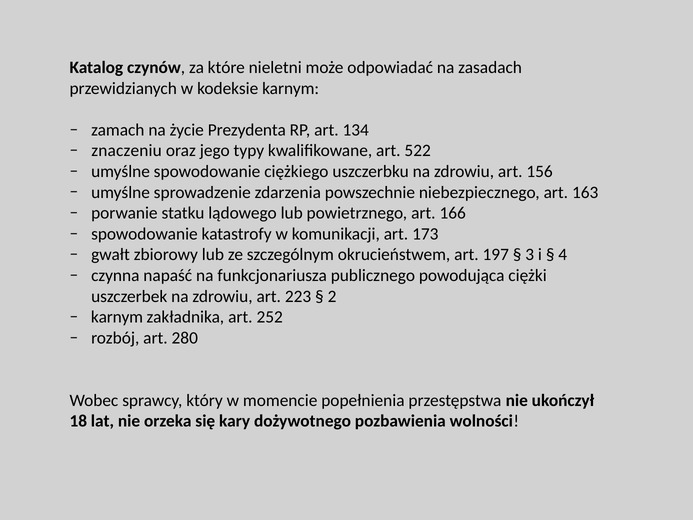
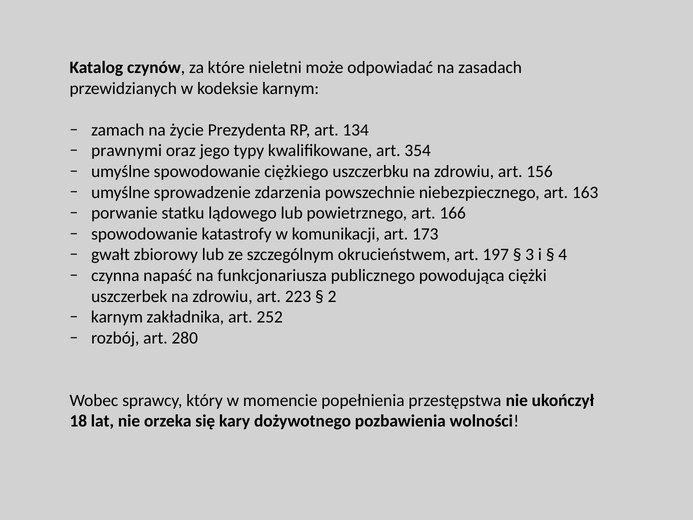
znaczeniu: znaczeniu -> prawnymi
522: 522 -> 354
